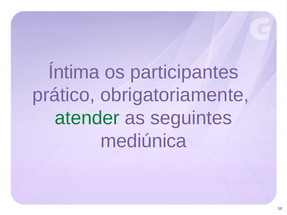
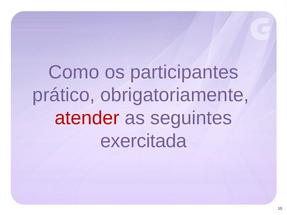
Íntima: Íntima -> Como
atender colour: green -> red
mediúnica: mediúnica -> exercitada
